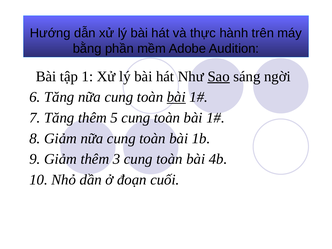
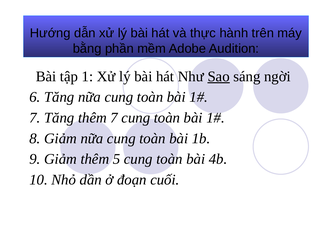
bài at (176, 97) underline: present -> none
thêm 5: 5 -> 7
3: 3 -> 5
